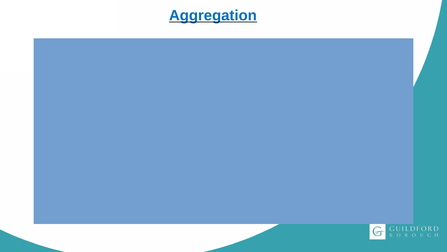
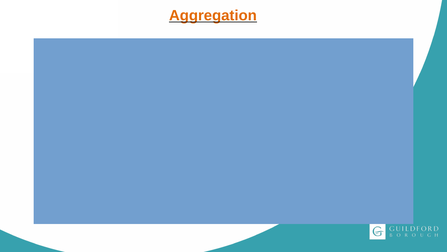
Aggregation colour: blue -> orange
